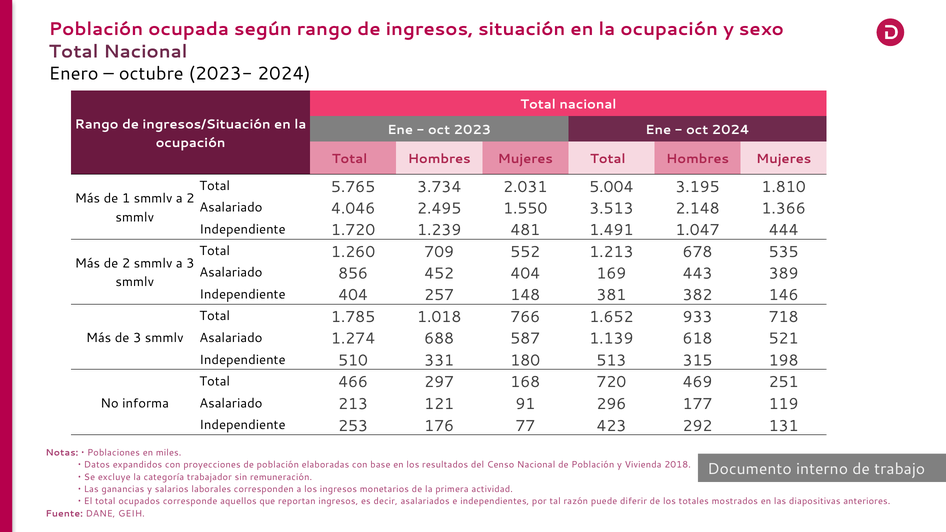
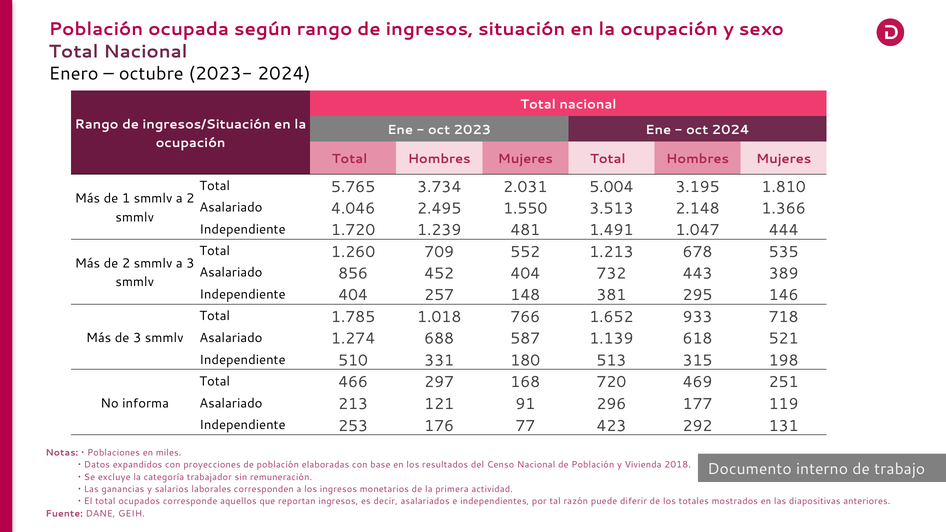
169: 169 -> 732
382: 382 -> 295
